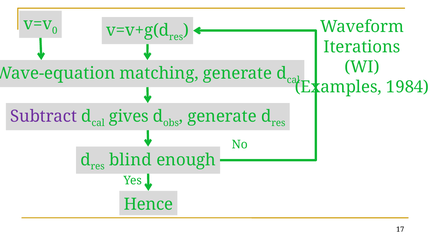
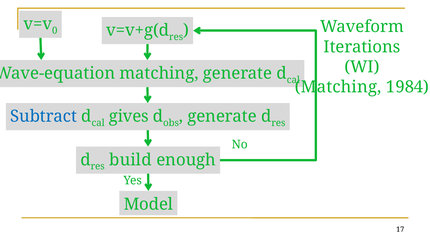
Examples at (338, 87): Examples -> Matching
Subtract colour: purple -> blue
blind: blind -> build
Hence: Hence -> Model
